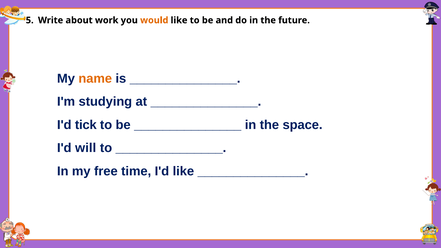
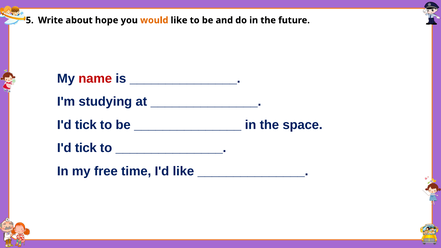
work: work -> hope
name colour: orange -> red
will at (86, 148): will -> tick
